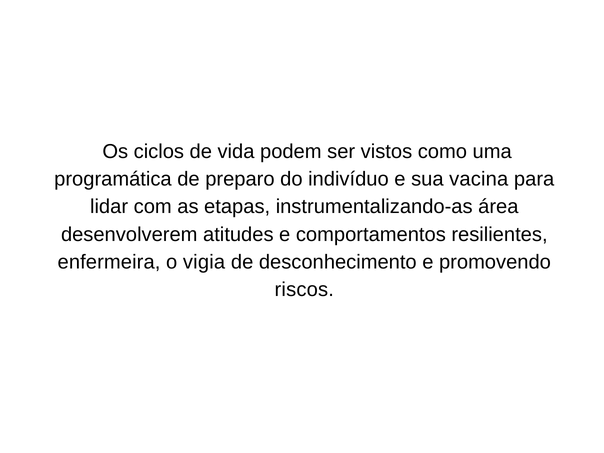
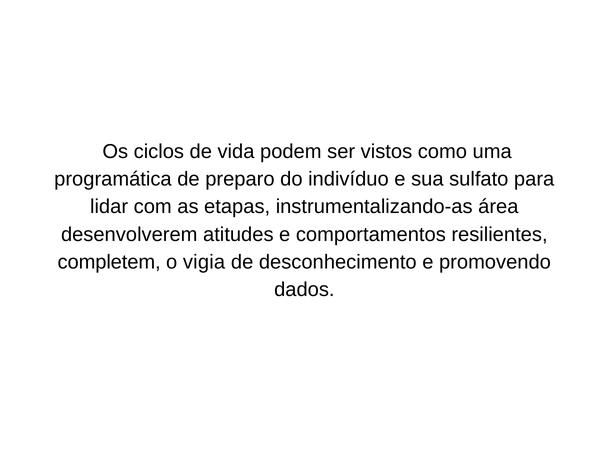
vacina: vacina -> sulfato
enfermeira: enfermeira -> completem
riscos: riscos -> dados
